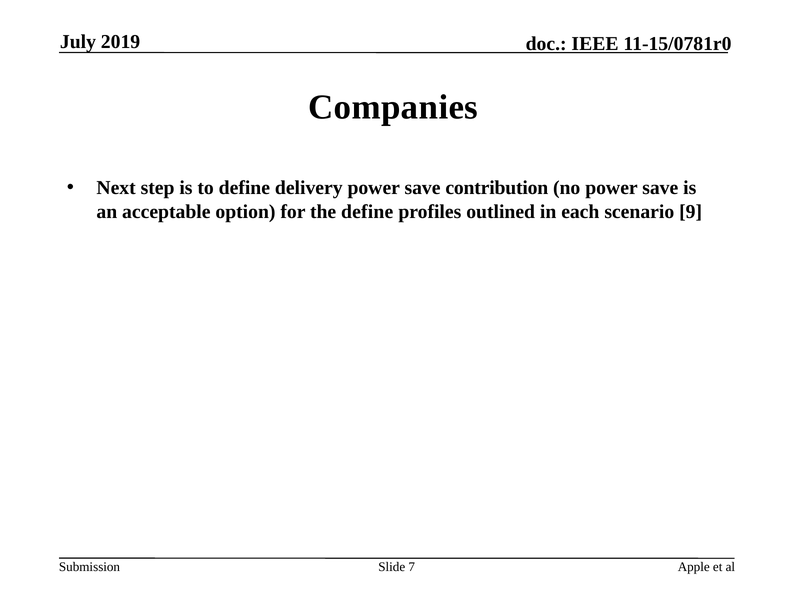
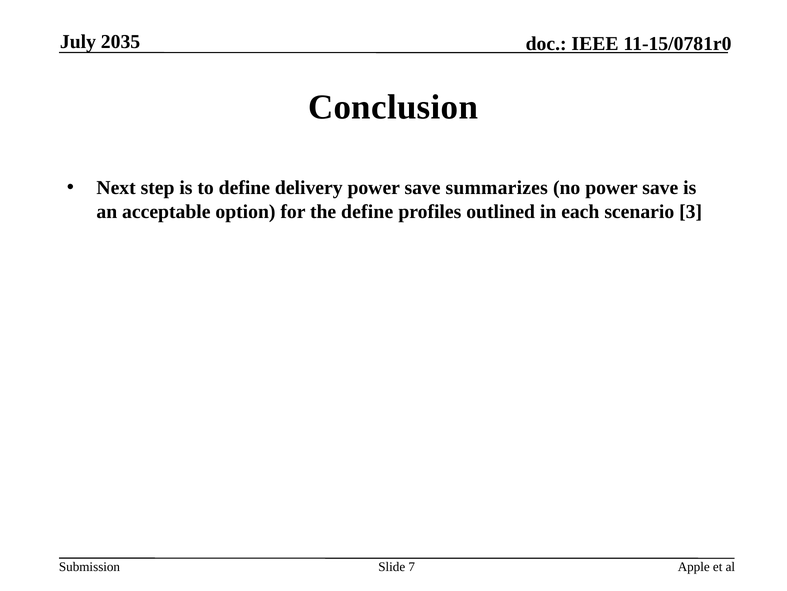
2019: 2019 -> 2035
Companies: Companies -> Conclusion
contribution: contribution -> summarizes
9: 9 -> 3
